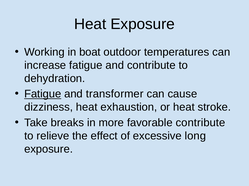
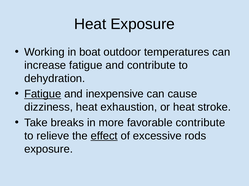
transformer: transformer -> inexpensive
effect underline: none -> present
long: long -> rods
